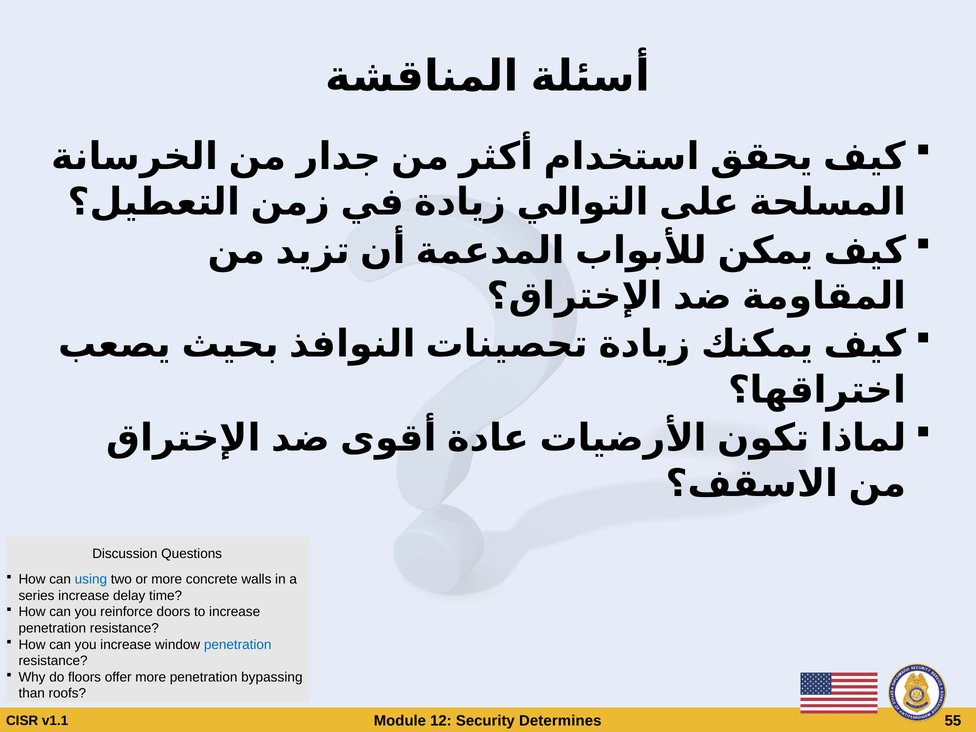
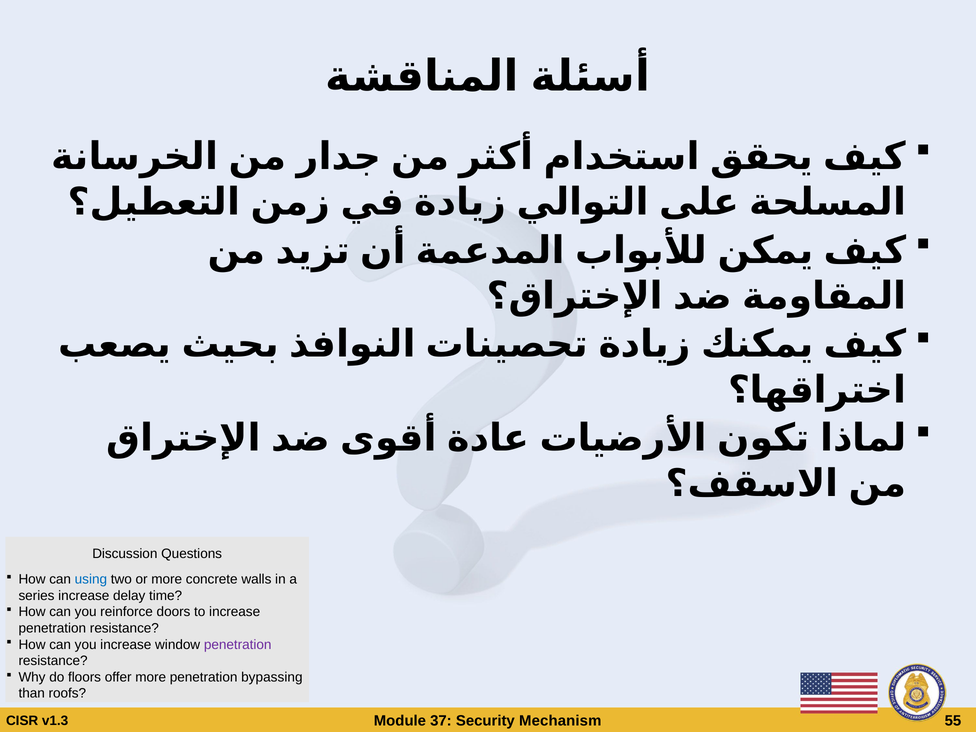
penetration at (238, 645) colour: blue -> purple
12: 12 -> 37
Determines: Determines -> Mechanism
v1.1: v1.1 -> v1.3
